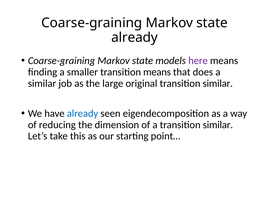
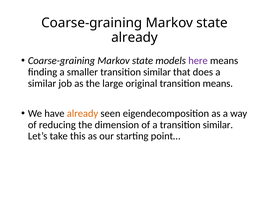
smaller transition means: means -> similar
original transition similar: similar -> means
already at (83, 113) colour: blue -> orange
